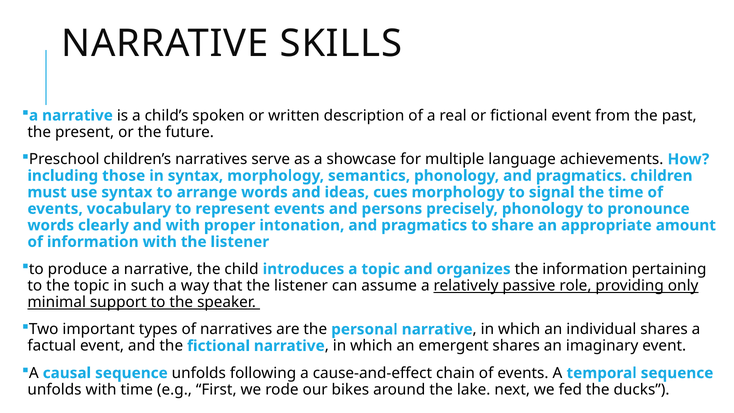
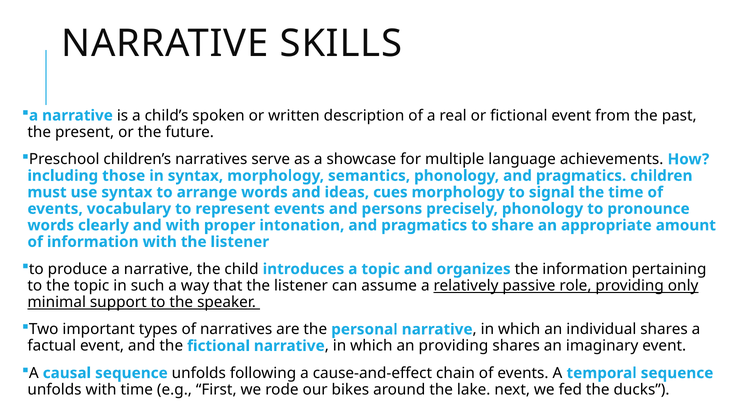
an emergent: emergent -> providing
